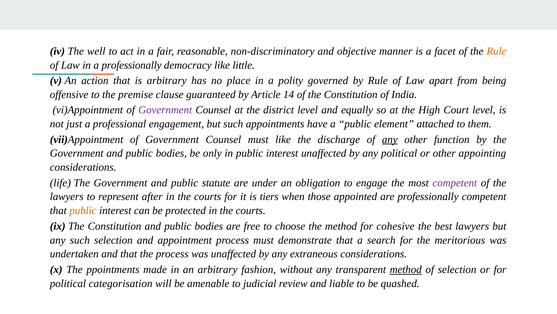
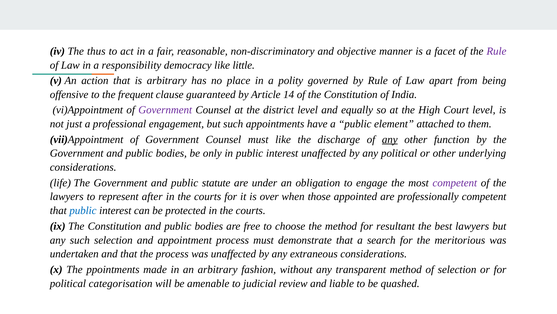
well: well -> thus
Rule at (496, 51) colour: orange -> purple
a professionally: professionally -> responsibility
premise: premise -> frequent
appointing: appointing -> underlying
tiers: tiers -> over
public at (83, 210) colour: orange -> blue
cohesive: cohesive -> resultant
method at (406, 269) underline: present -> none
